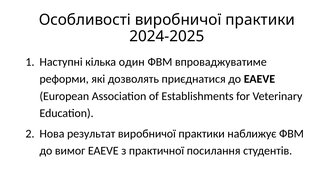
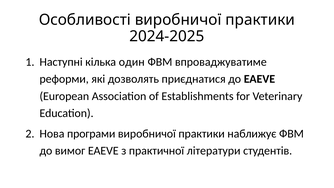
результат: результат -> програми
посилання: посилання -> літератури
